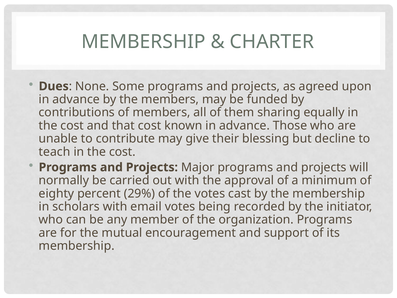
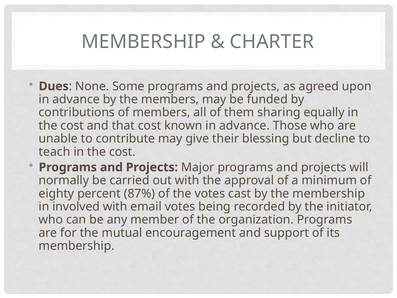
29%: 29% -> 87%
scholars: scholars -> involved
